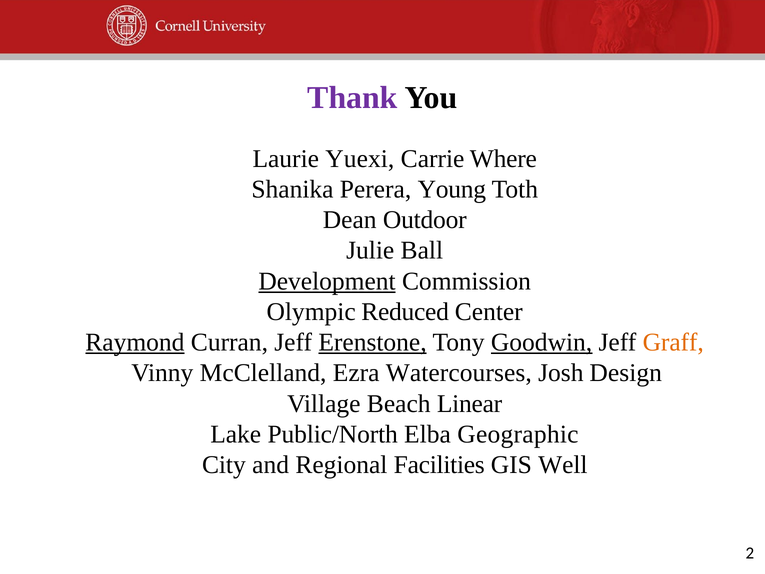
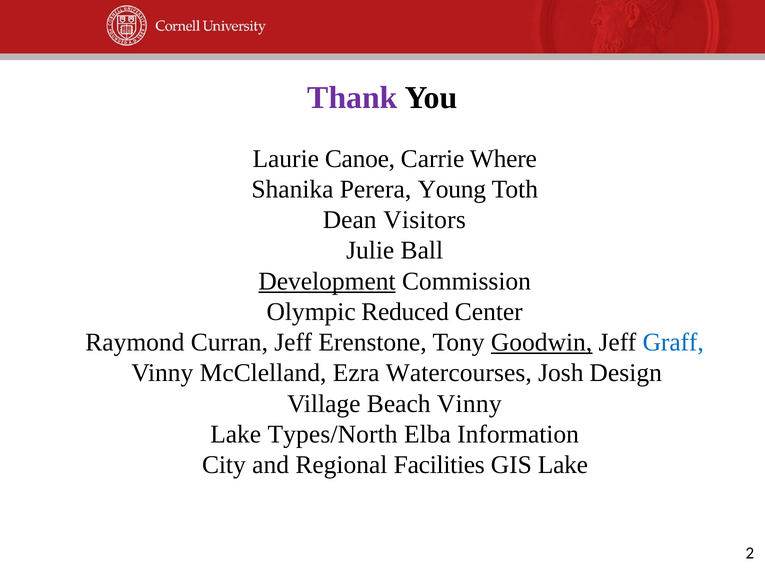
Yuexi: Yuexi -> Canoe
Outdoor: Outdoor -> Visitors
Raymond underline: present -> none
Erenstone underline: present -> none
Graff colour: orange -> blue
Beach Linear: Linear -> Vinny
Public/North: Public/North -> Types/North
Geographic: Geographic -> Information
GIS Well: Well -> Lake
